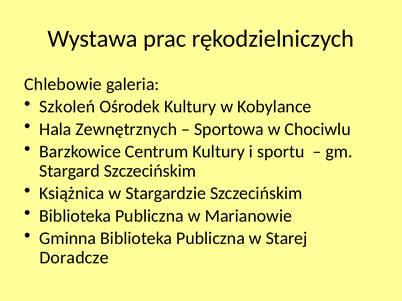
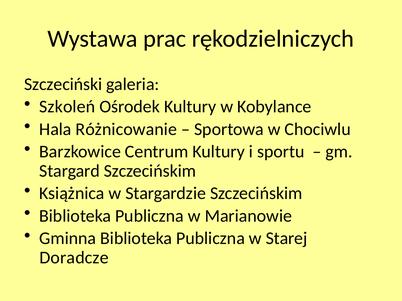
Chlebowie: Chlebowie -> Szczeciński
Zewnętrznych: Zewnętrznych -> Różnicowanie
